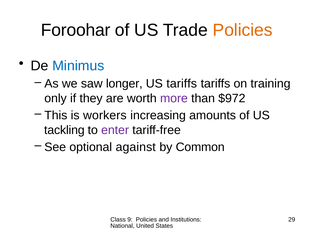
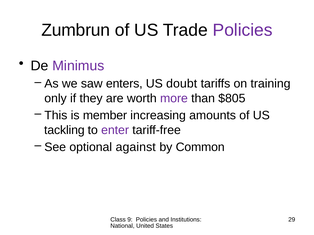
Foroohar: Foroohar -> Zumbrun
Policies at (243, 30) colour: orange -> purple
Minimus colour: blue -> purple
longer: longer -> enters
US tariffs: tariffs -> doubt
$972: $972 -> $805
workers: workers -> member
